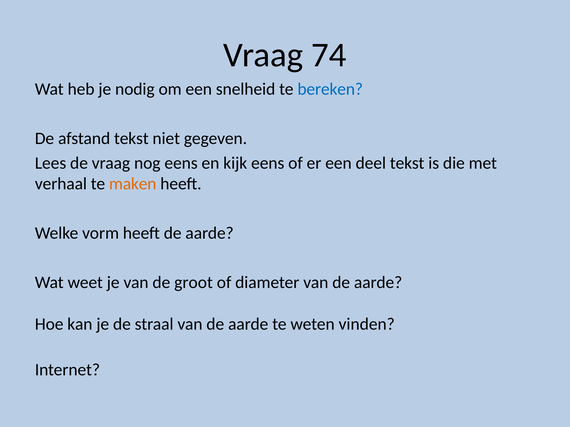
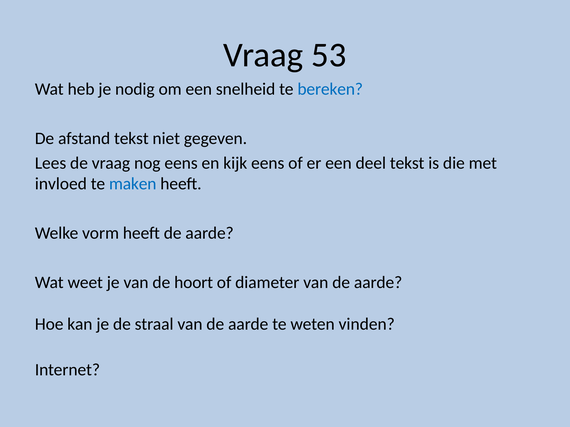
74: 74 -> 53
verhaal: verhaal -> invloed
maken colour: orange -> blue
groot: groot -> hoort
